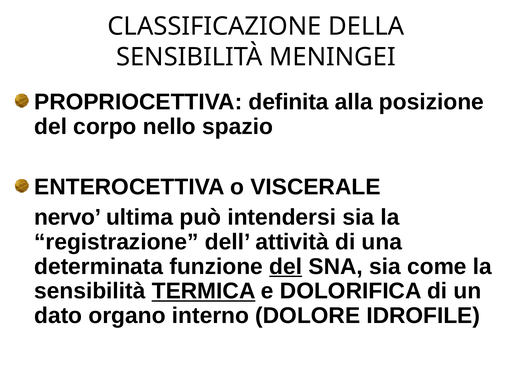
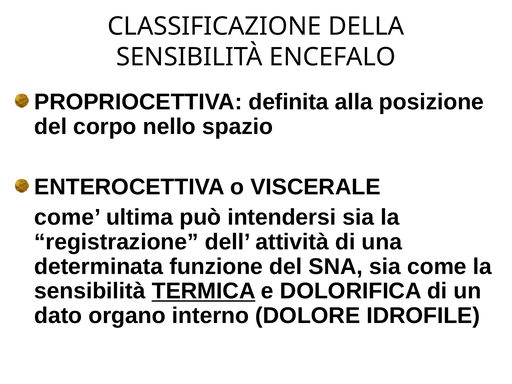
MENINGEI: MENINGEI -> ENCEFALO
nervo at (68, 217): nervo -> come
del at (286, 267) underline: present -> none
